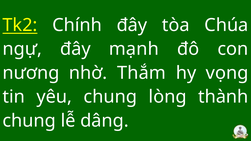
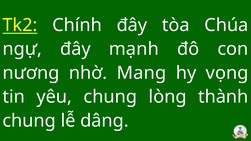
Thắm: Thắm -> Mang
